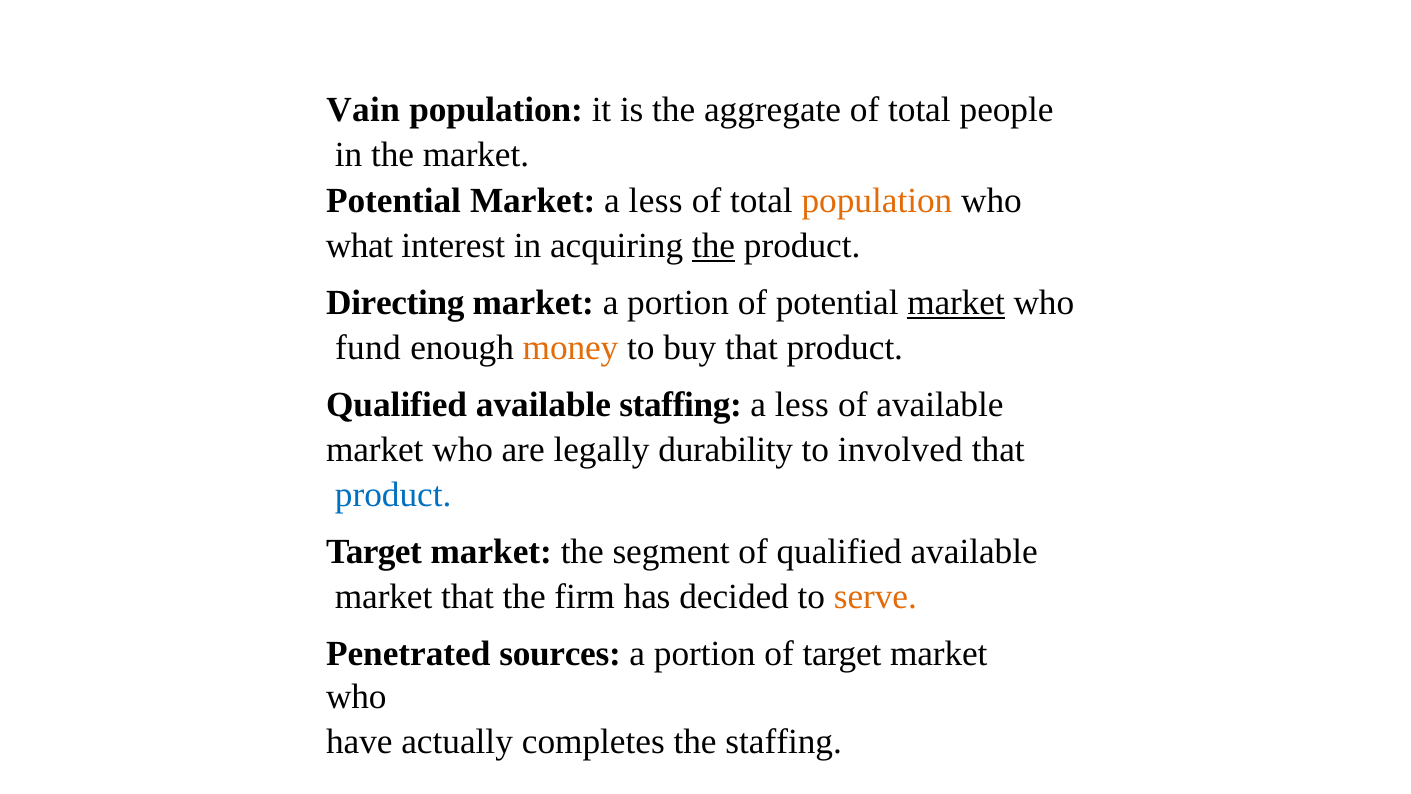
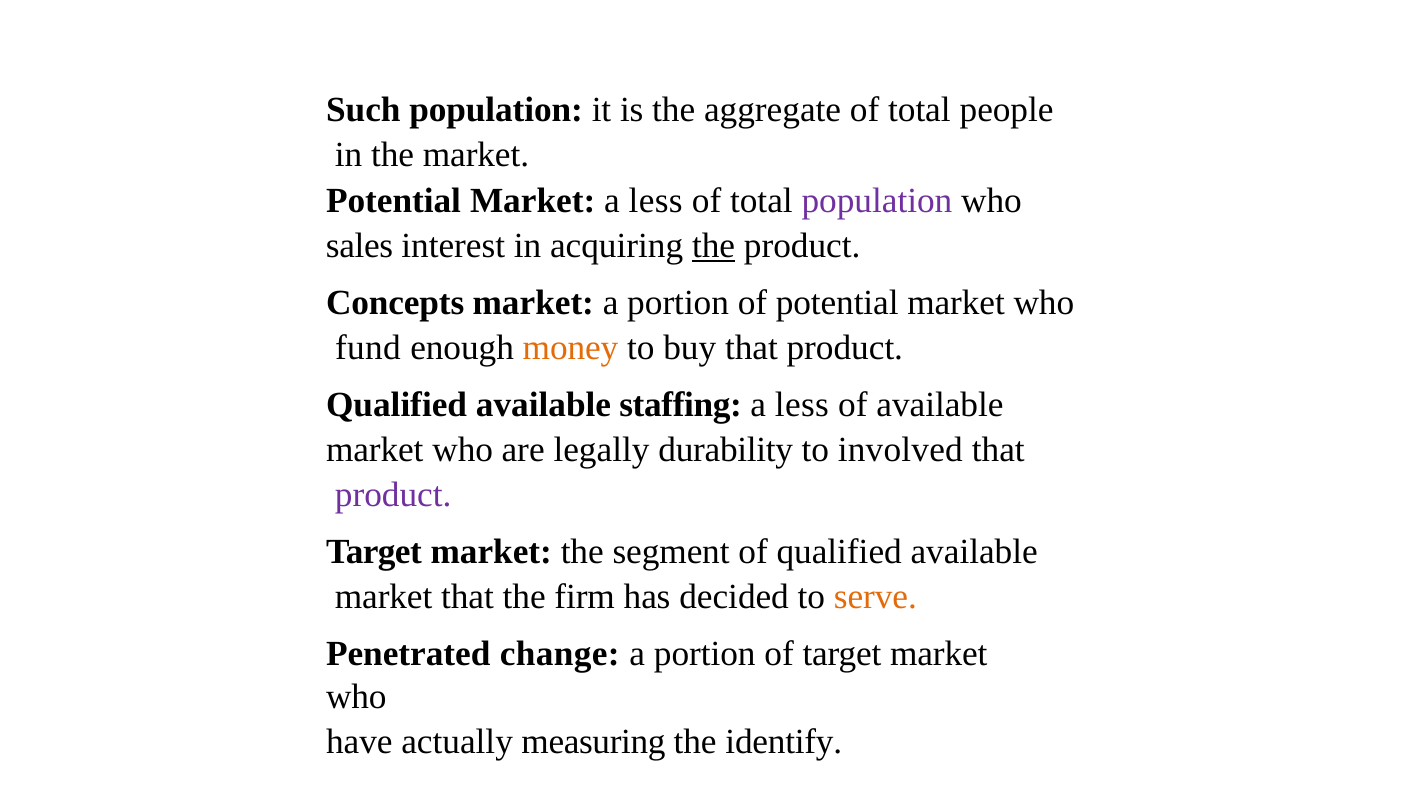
Vain: Vain -> Such
population at (877, 200) colour: orange -> purple
what: what -> sales
Directing: Directing -> Concepts
market at (956, 303) underline: present -> none
product at (393, 494) colour: blue -> purple
sources: sources -> change
completes: completes -> measuring
the staffing: staffing -> identify
